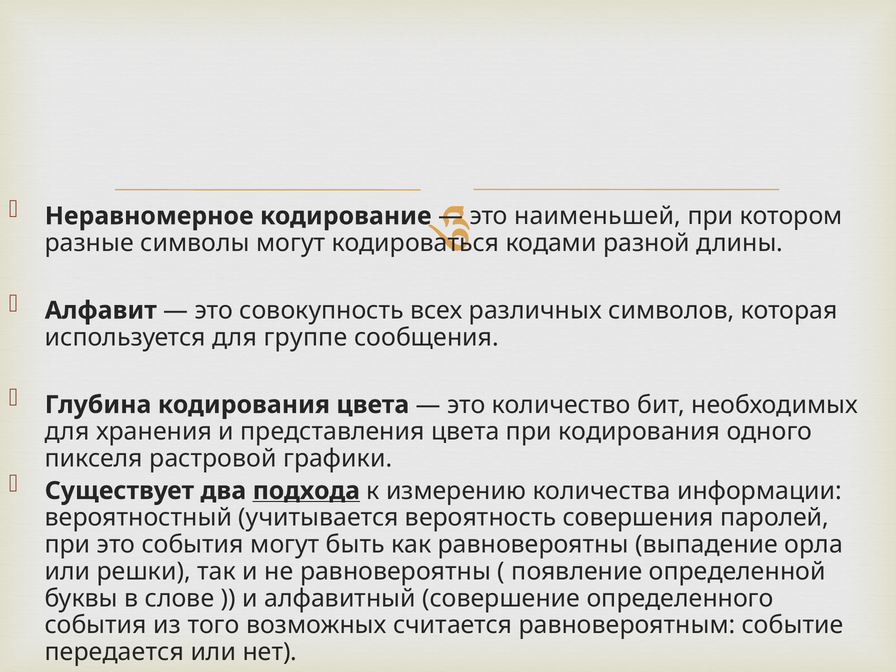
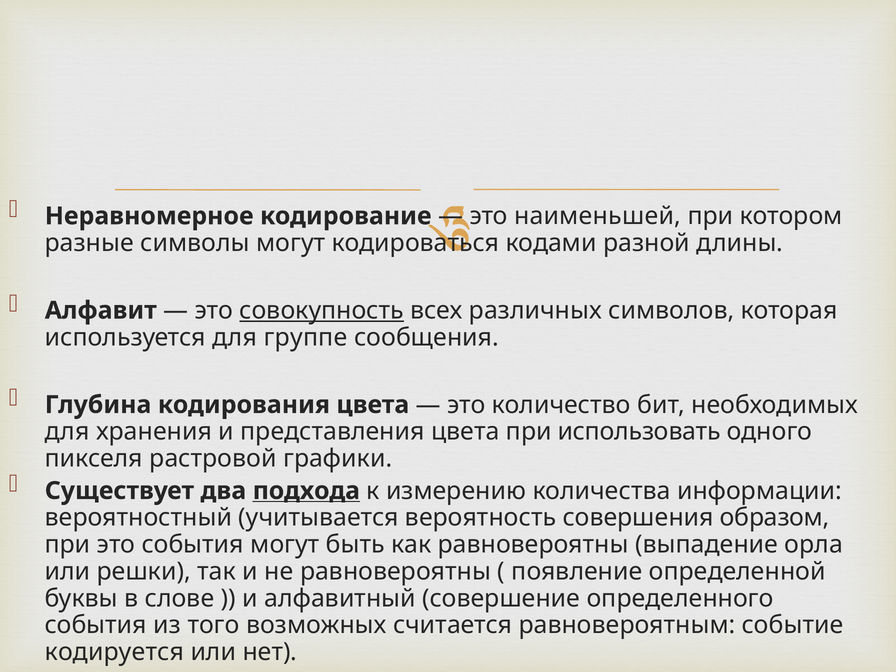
совокупность underline: none -> present
при кодирования: кодирования -> использовать
паролей: паролей -> образом
передается: передается -> кодируется
